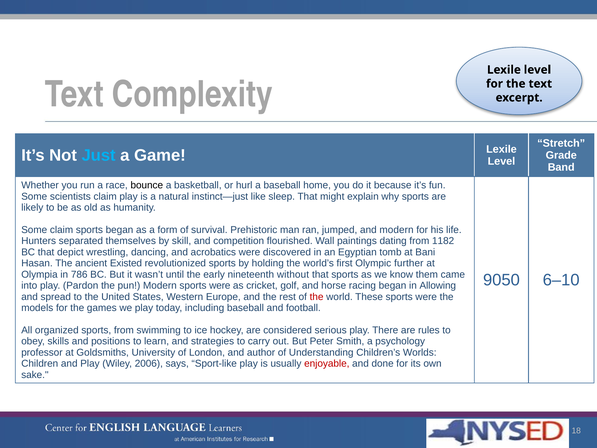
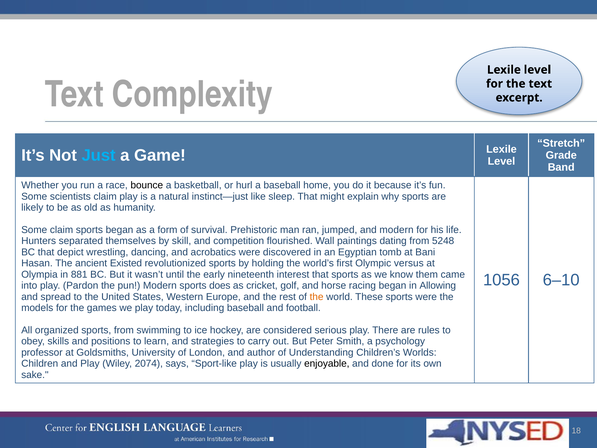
1182: 1182 -> 5248
further: further -> versus
786: 786 -> 881
without: without -> interest
9050: 9050 -> 1056
Modern sports were: were -> does
the at (317, 297) colour: red -> orange
2006: 2006 -> 2074
enjoyable colour: red -> black
